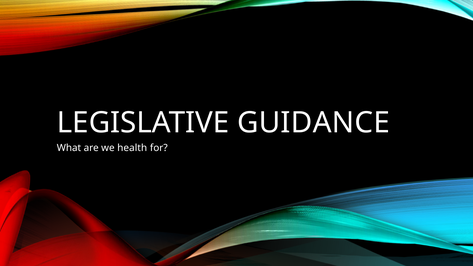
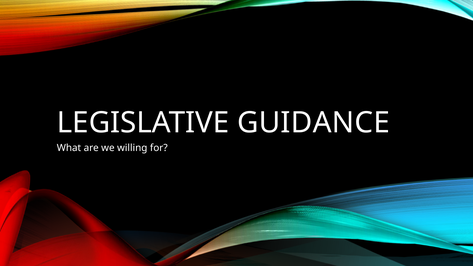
health: health -> willing
